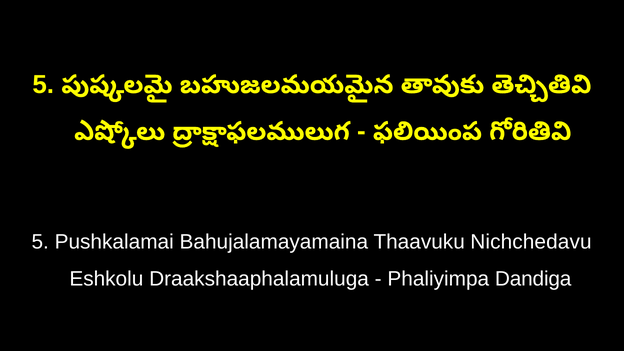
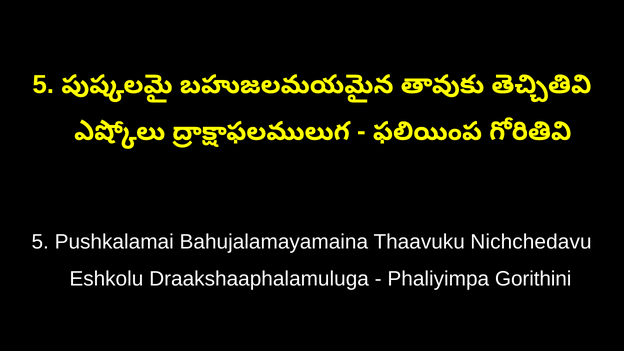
Dandiga: Dandiga -> Gorithini
